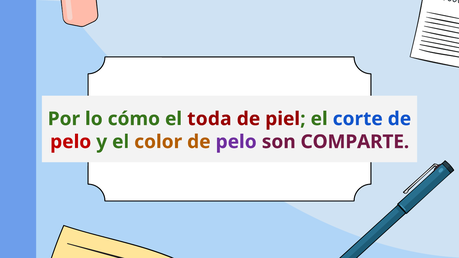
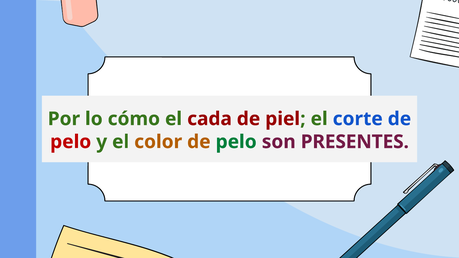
toda: toda -> cada
pelo at (236, 142) colour: purple -> green
COMPARTE: COMPARTE -> PRESENTES
